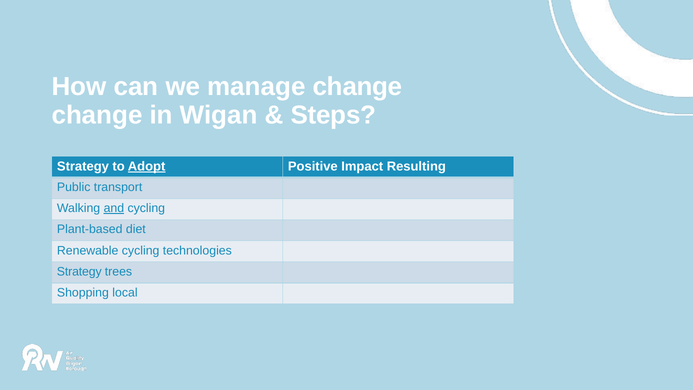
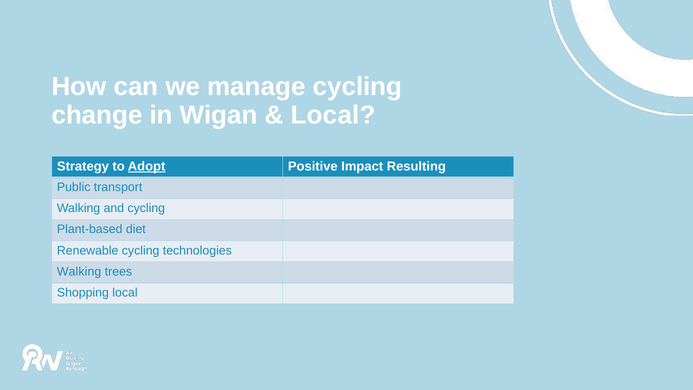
manage change: change -> cycling
Steps at (333, 115): Steps -> Local
and underline: present -> none
Strategy at (79, 271): Strategy -> Walking
